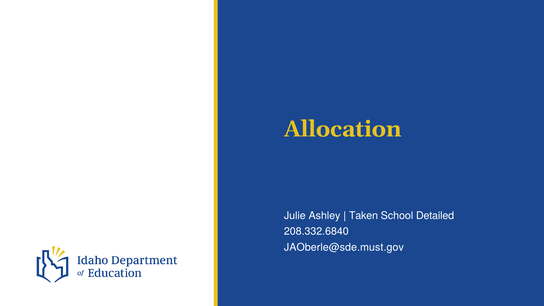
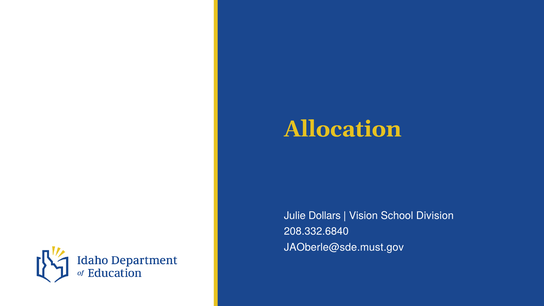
Ashley: Ashley -> Dollars
Taken: Taken -> Vision
Detailed: Detailed -> Division
